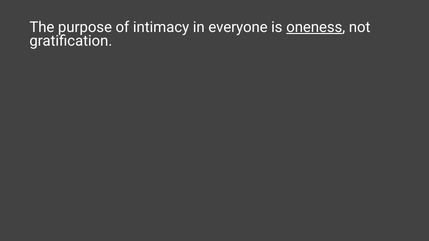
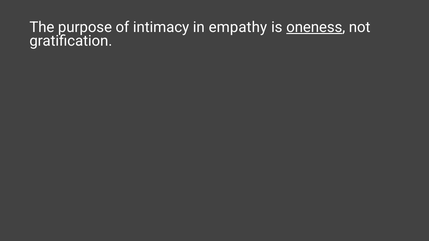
everyone: everyone -> empathy
